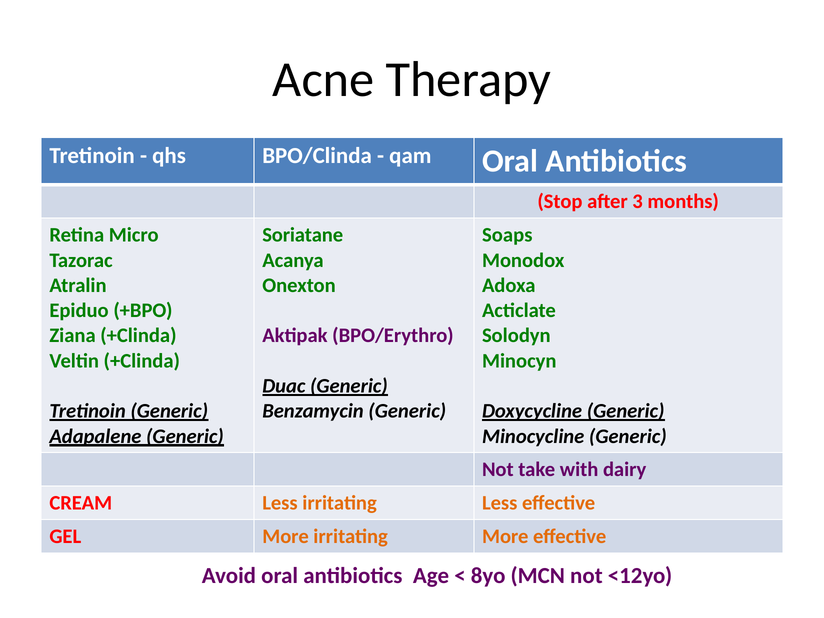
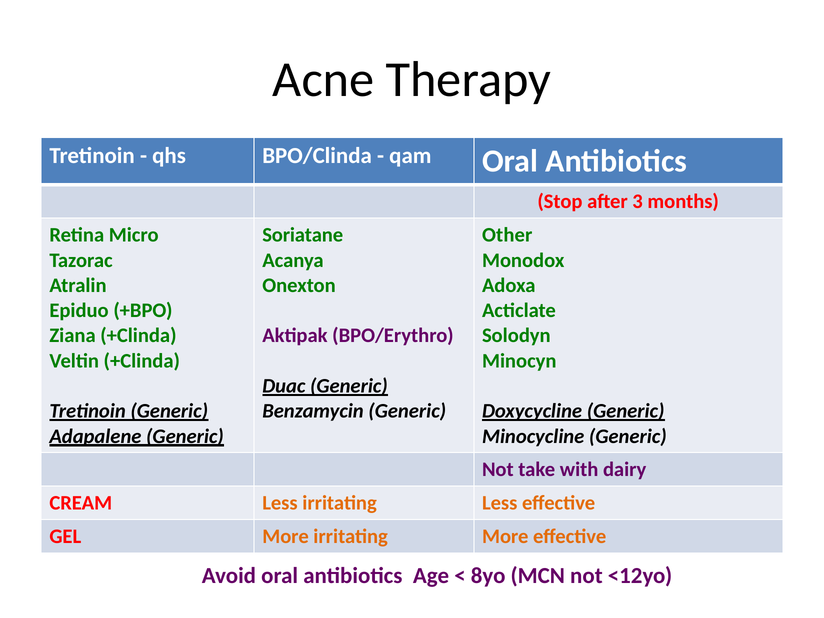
Soaps: Soaps -> Other
